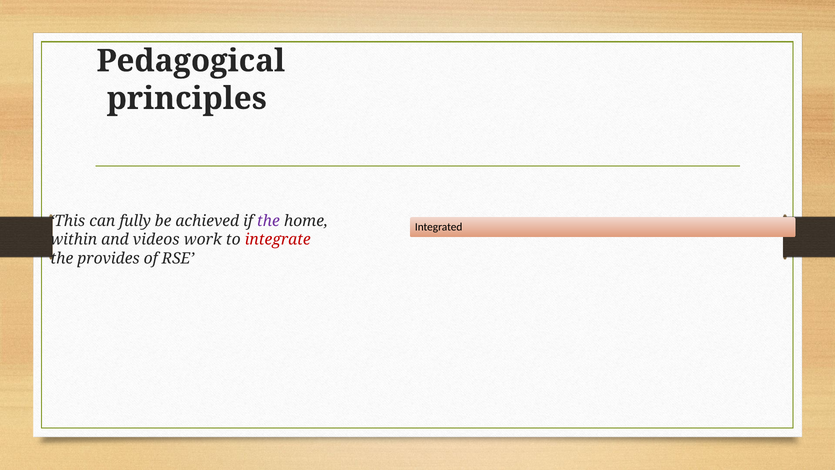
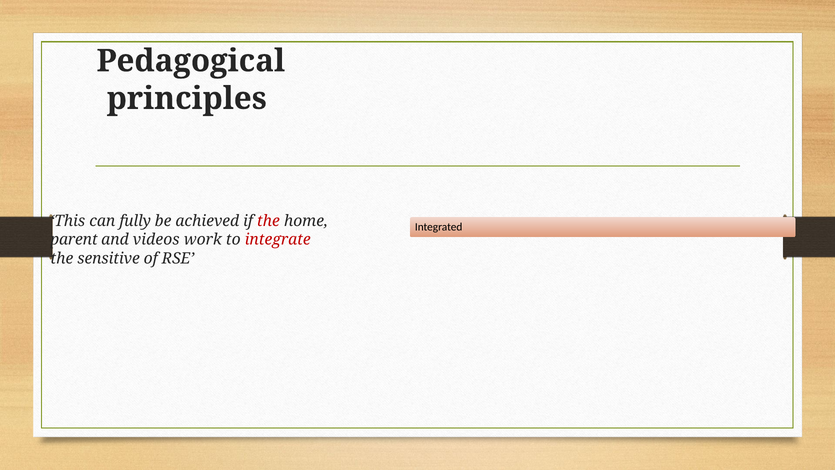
the at (268, 221) colour: purple -> red
within: within -> parent
provides: provides -> sensitive
